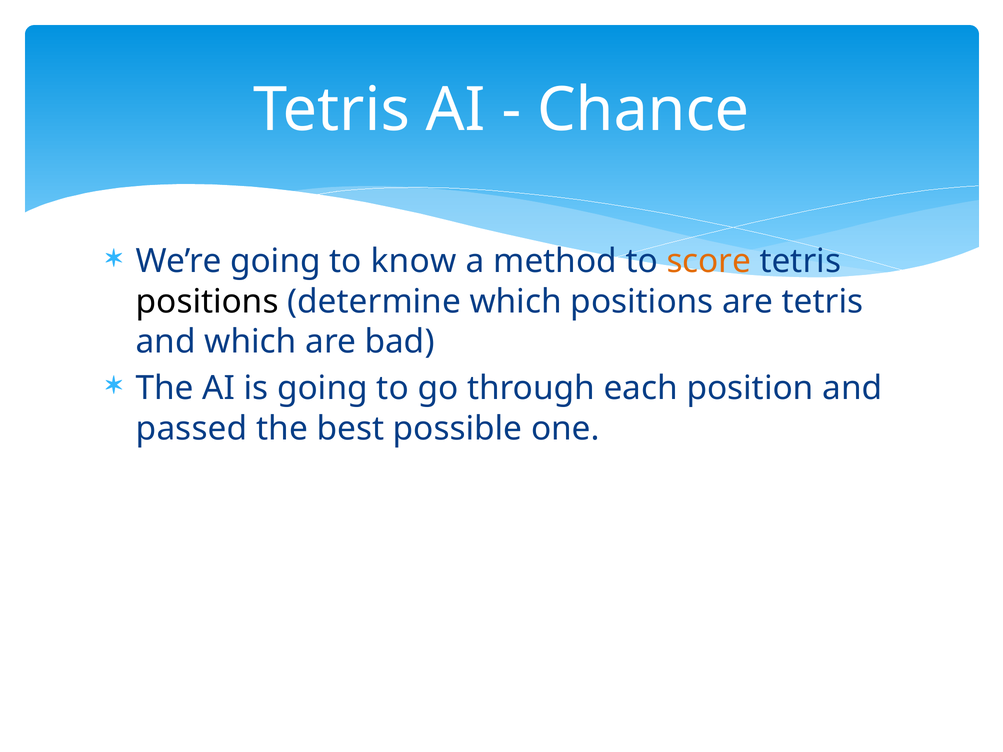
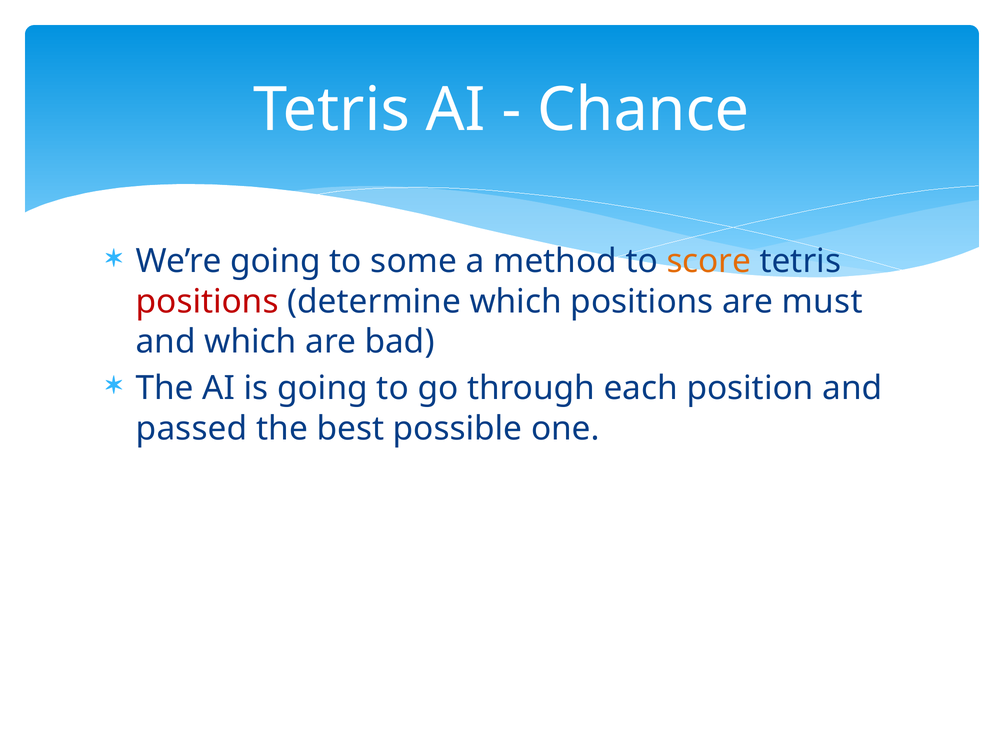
know: know -> some
positions at (207, 302) colour: black -> red
are tetris: tetris -> must
